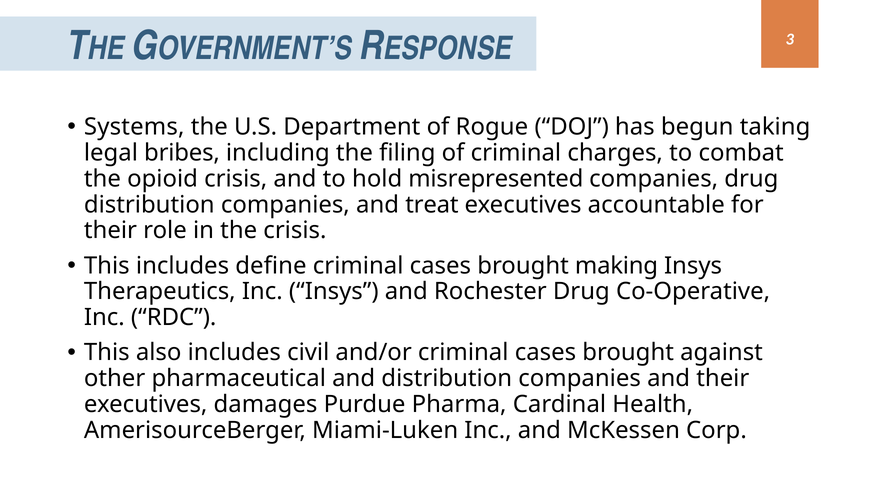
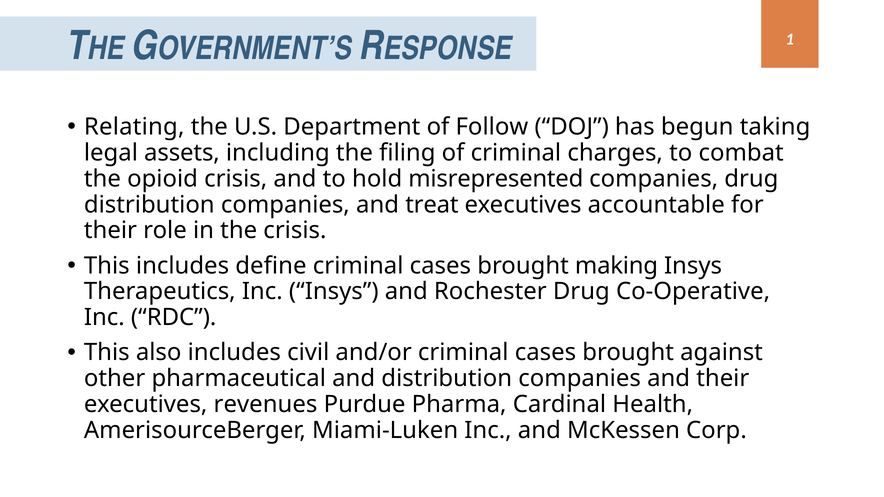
3: 3 -> 1
Systems: Systems -> Relating
Rogue: Rogue -> Follow
bribes: bribes -> assets
damages: damages -> revenues
